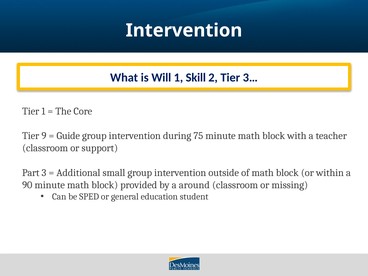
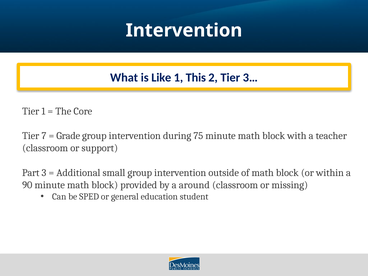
Will: Will -> Like
Skill: Skill -> This
9: 9 -> 7
Guide: Guide -> Grade
